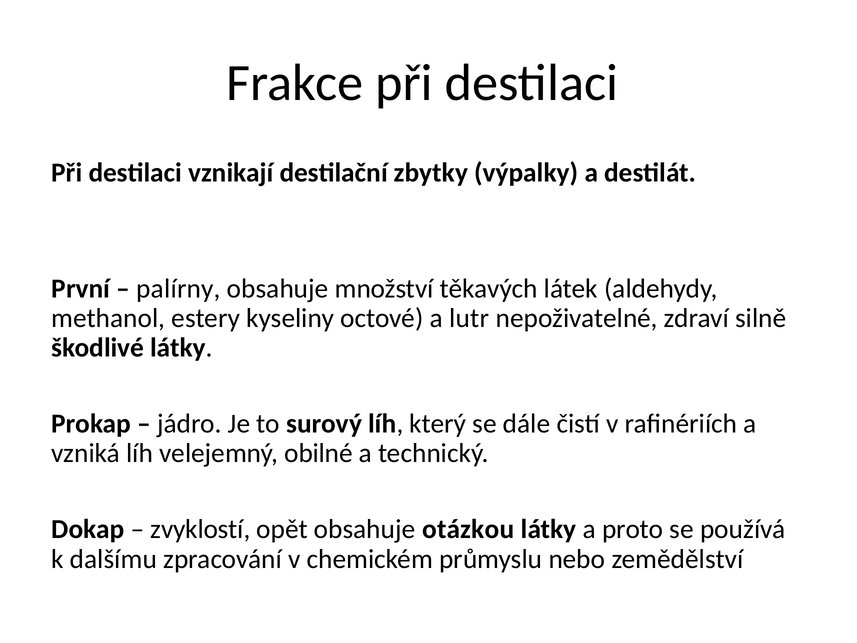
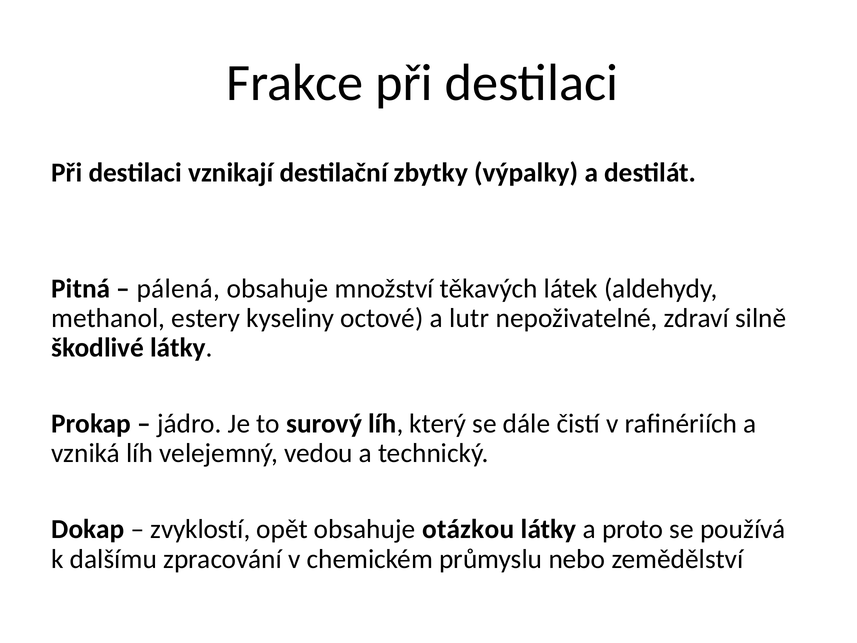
První: První -> Pitná
palírny: palírny -> pálená
obilné: obilné -> vedou
